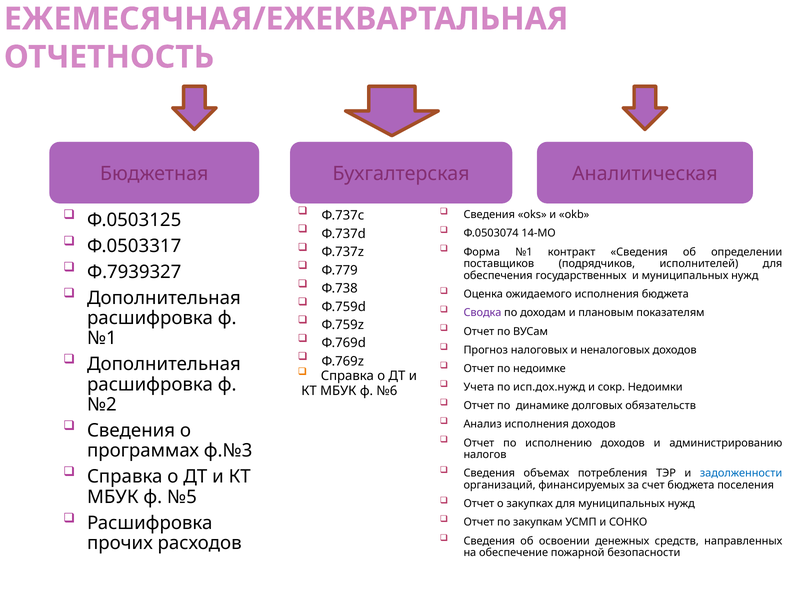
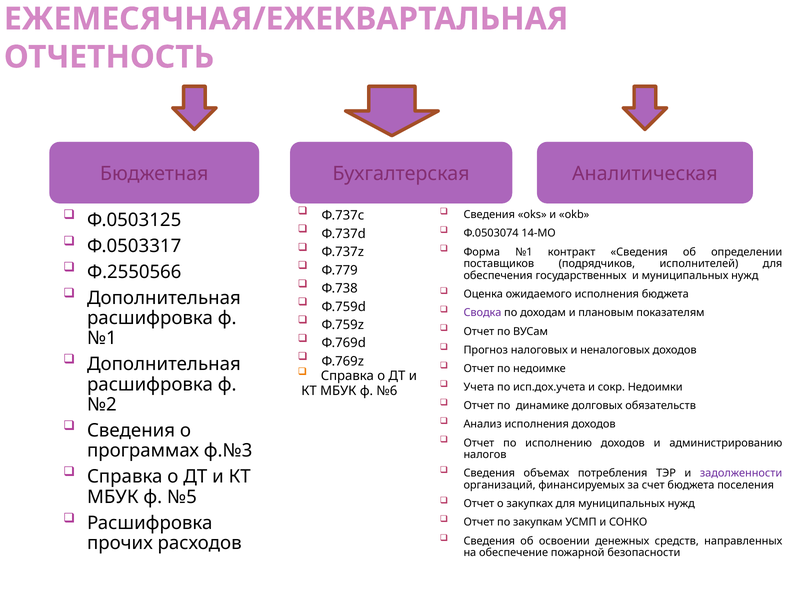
Ф.7939327: Ф.7939327 -> Ф.2550566
исп.дох.нужд: исп.дох.нужд -> исп.дох.учета
задолженности colour: blue -> purple
